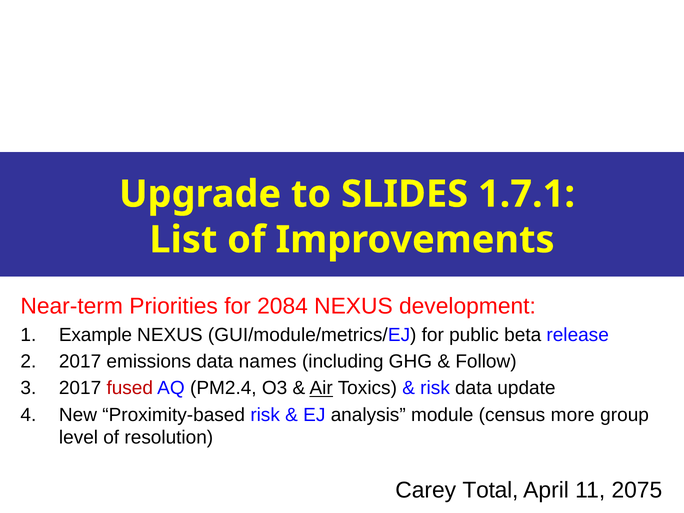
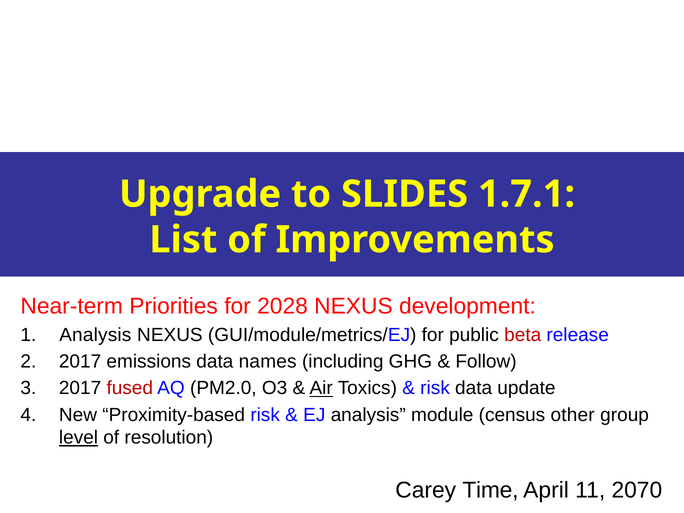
2084: 2084 -> 2028
Example at (95, 335): Example -> Analysis
beta colour: black -> red
PM2.4: PM2.4 -> PM2.0
more: more -> other
level underline: none -> present
Total: Total -> Time
2075: 2075 -> 2070
